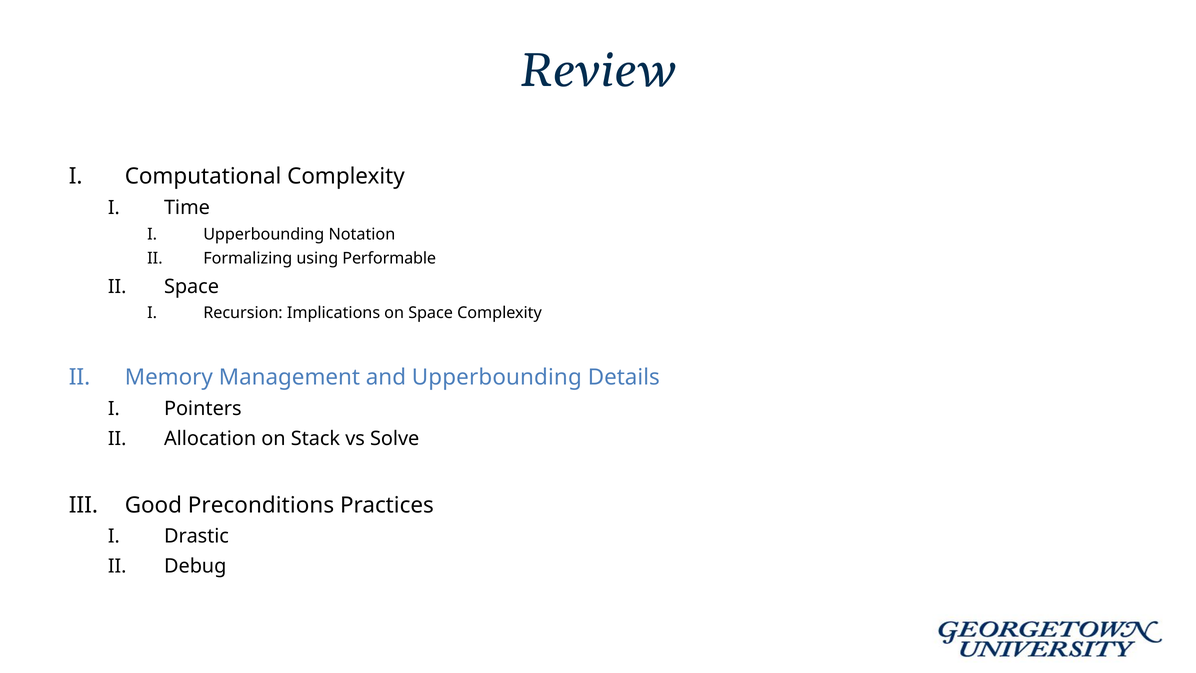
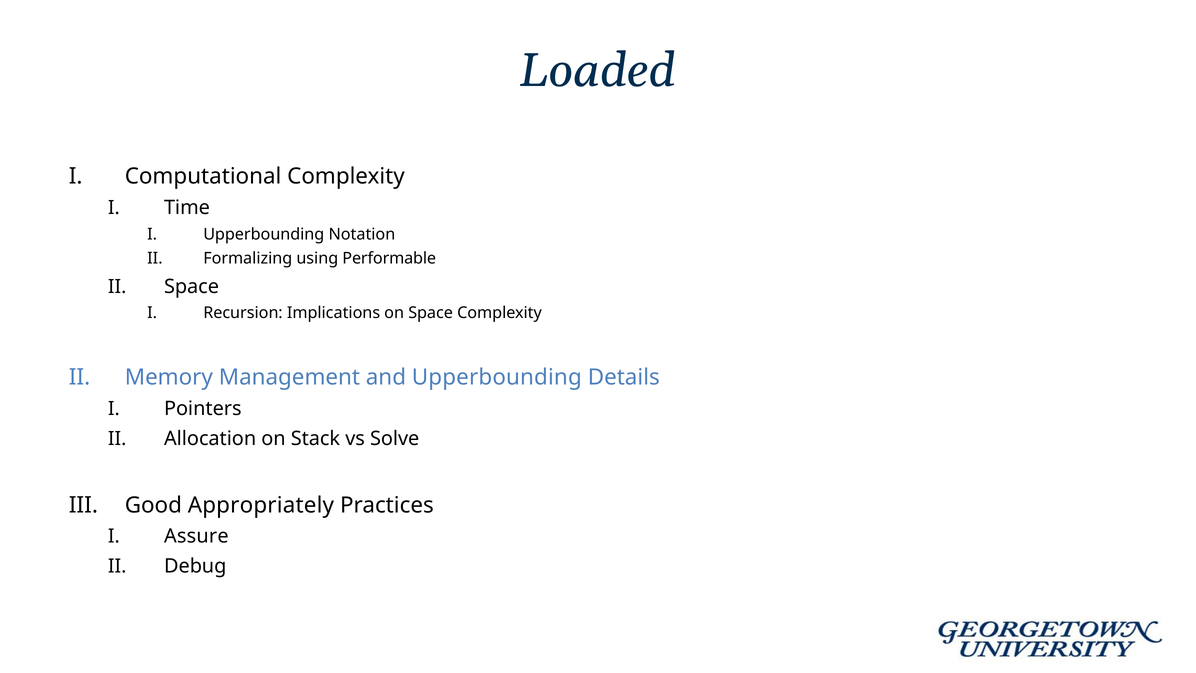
Review: Review -> Loaded
Preconditions: Preconditions -> Appropriately
Drastic: Drastic -> Assure
